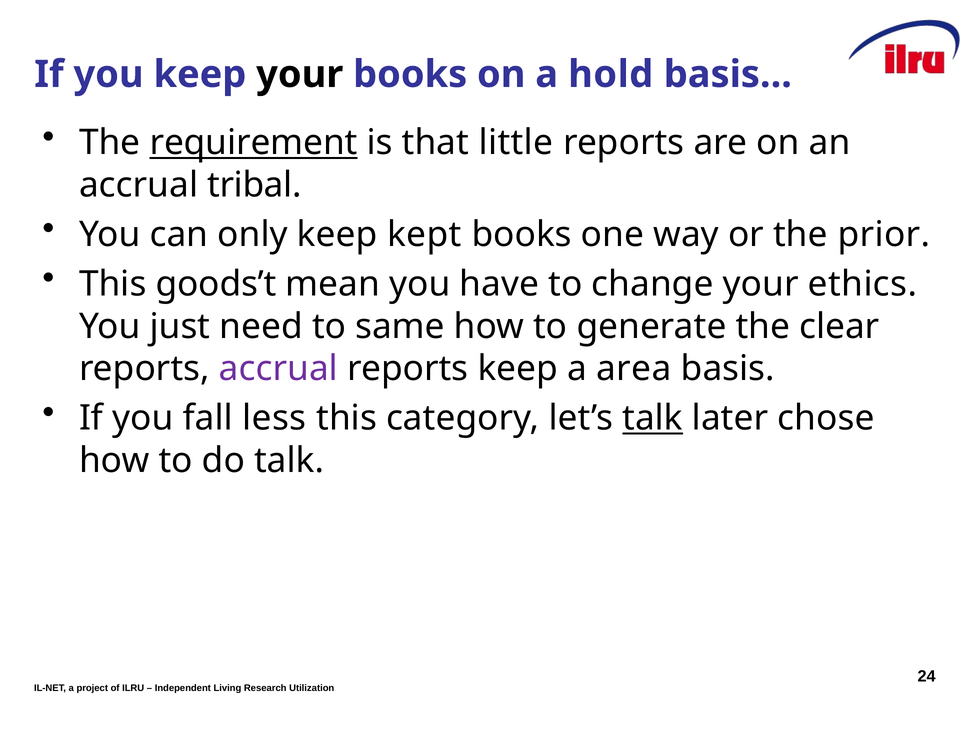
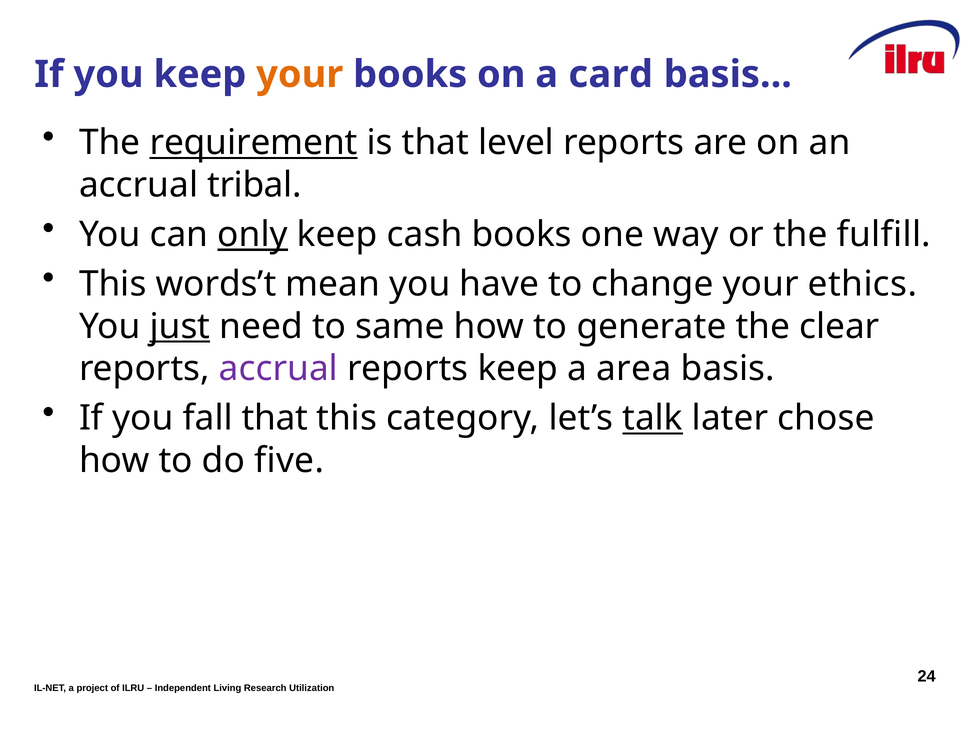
your at (300, 74) colour: black -> orange
hold: hold -> card
little: little -> level
only underline: none -> present
kept: kept -> cash
prior: prior -> fulfill
goods’t: goods’t -> words’t
just underline: none -> present
fall less: less -> that
do talk: talk -> five
